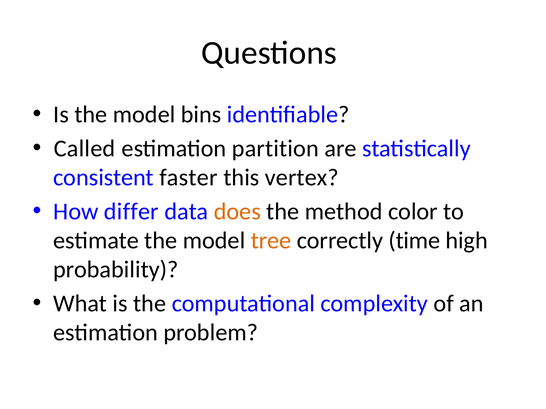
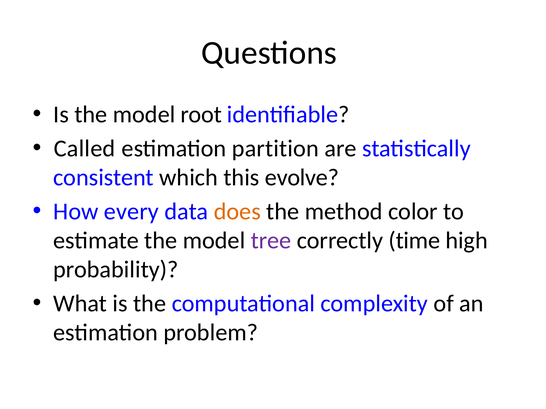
bins: bins -> root
faster: faster -> which
vertex: vertex -> evolve
differ: differ -> every
tree colour: orange -> purple
